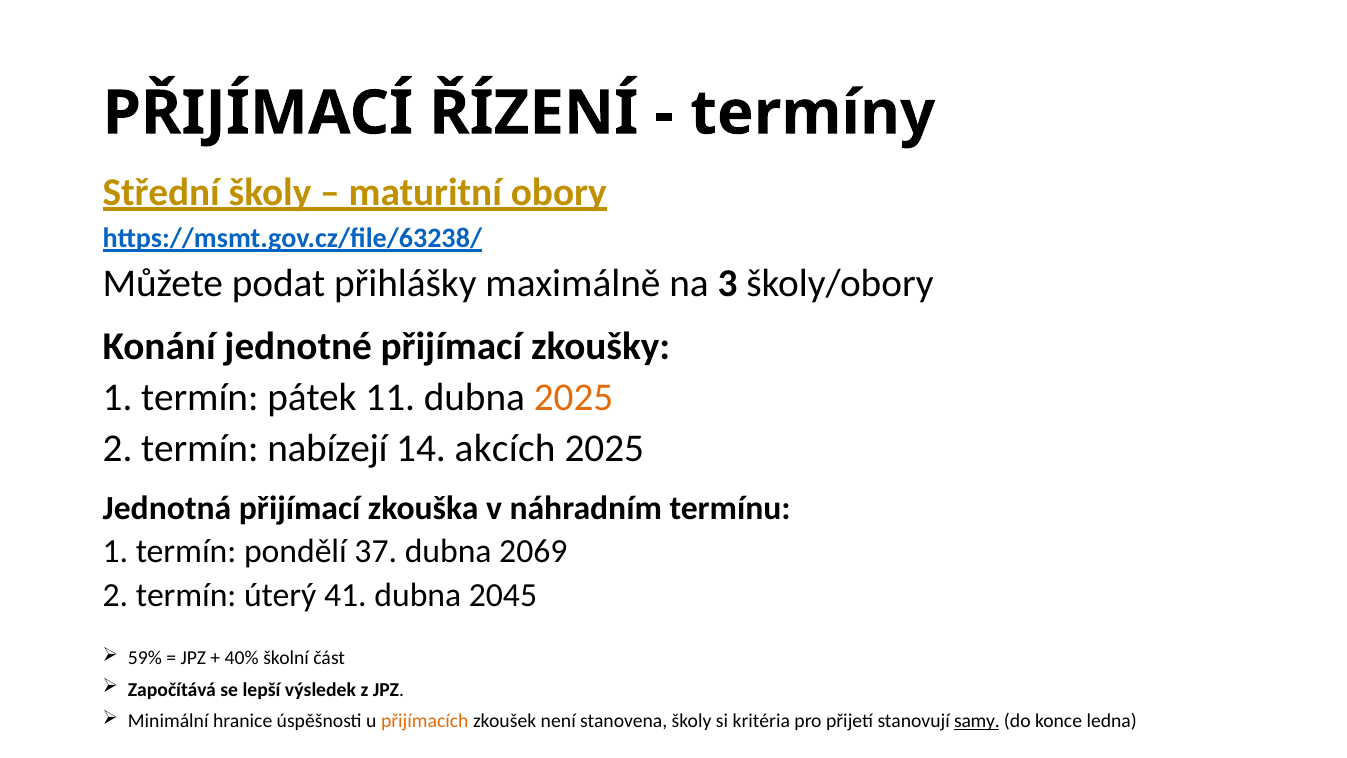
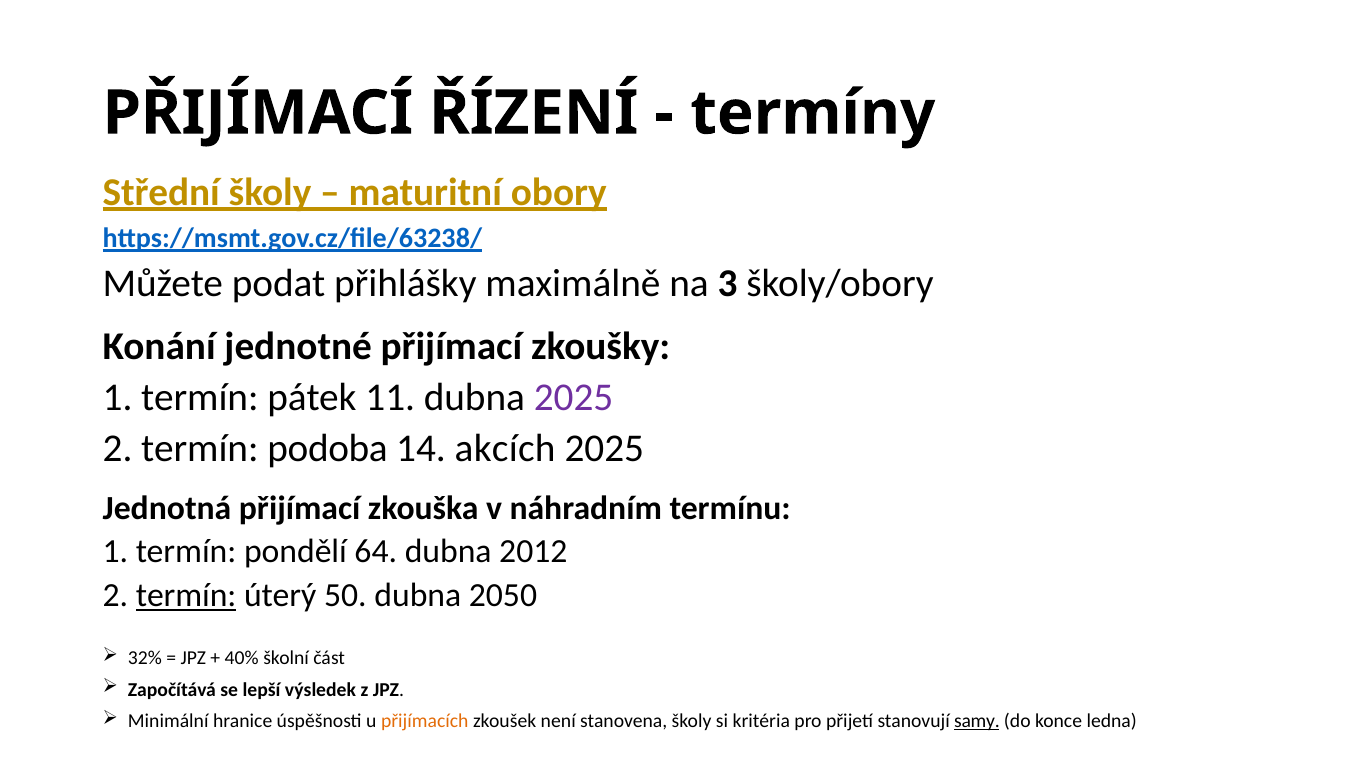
2025 at (574, 398) colour: orange -> purple
nabízejí: nabízejí -> podoba
37: 37 -> 64
2069: 2069 -> 2012
termín at (186, 595) underline: none -> present
41: 41 -> 50
2045: 2045 -> 2050
59%: 59% -> 32%
